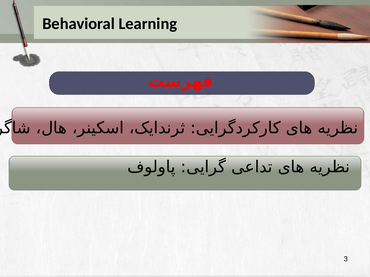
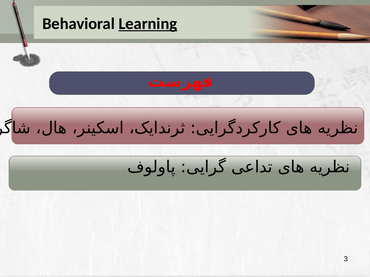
Learning underline: none -> present
